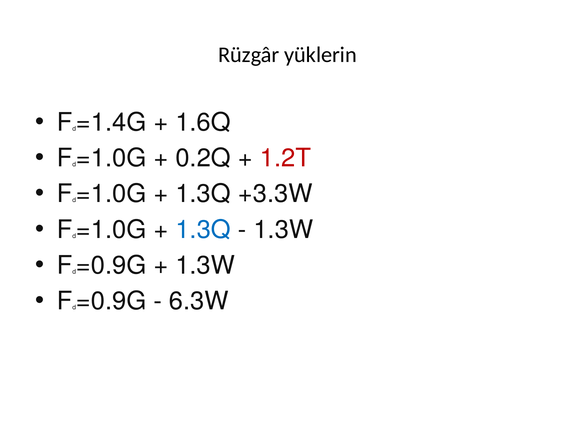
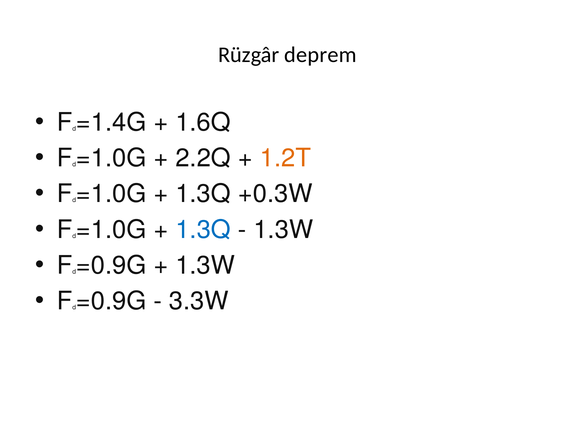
yüklerin: yüklerin -> deprem
0.2Q: 0.2Q -> 2.2Q
1.2T colour: red -> orange
+3.3W: +3.3W -> +0.3W
6.3W: 6.3W -> 3.3W
